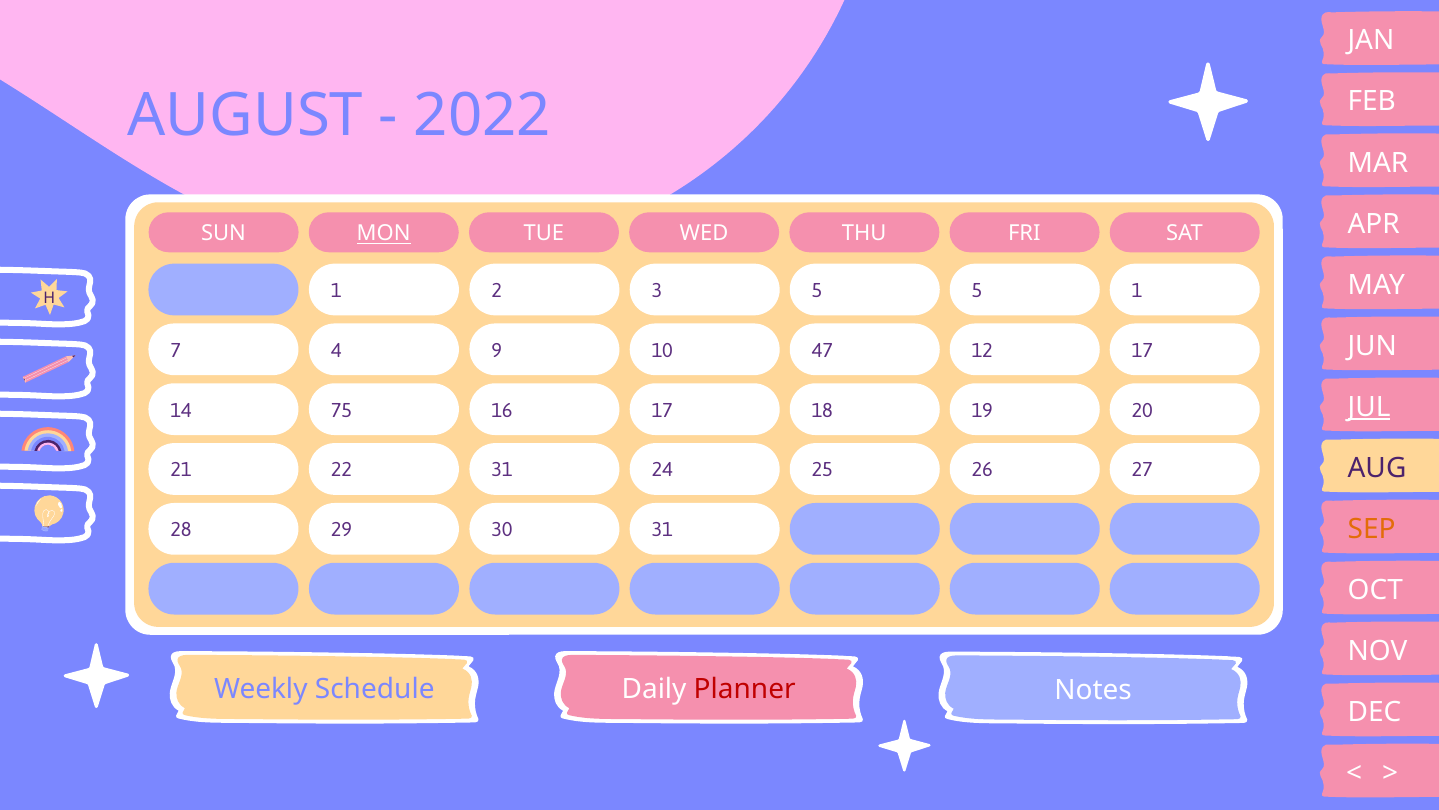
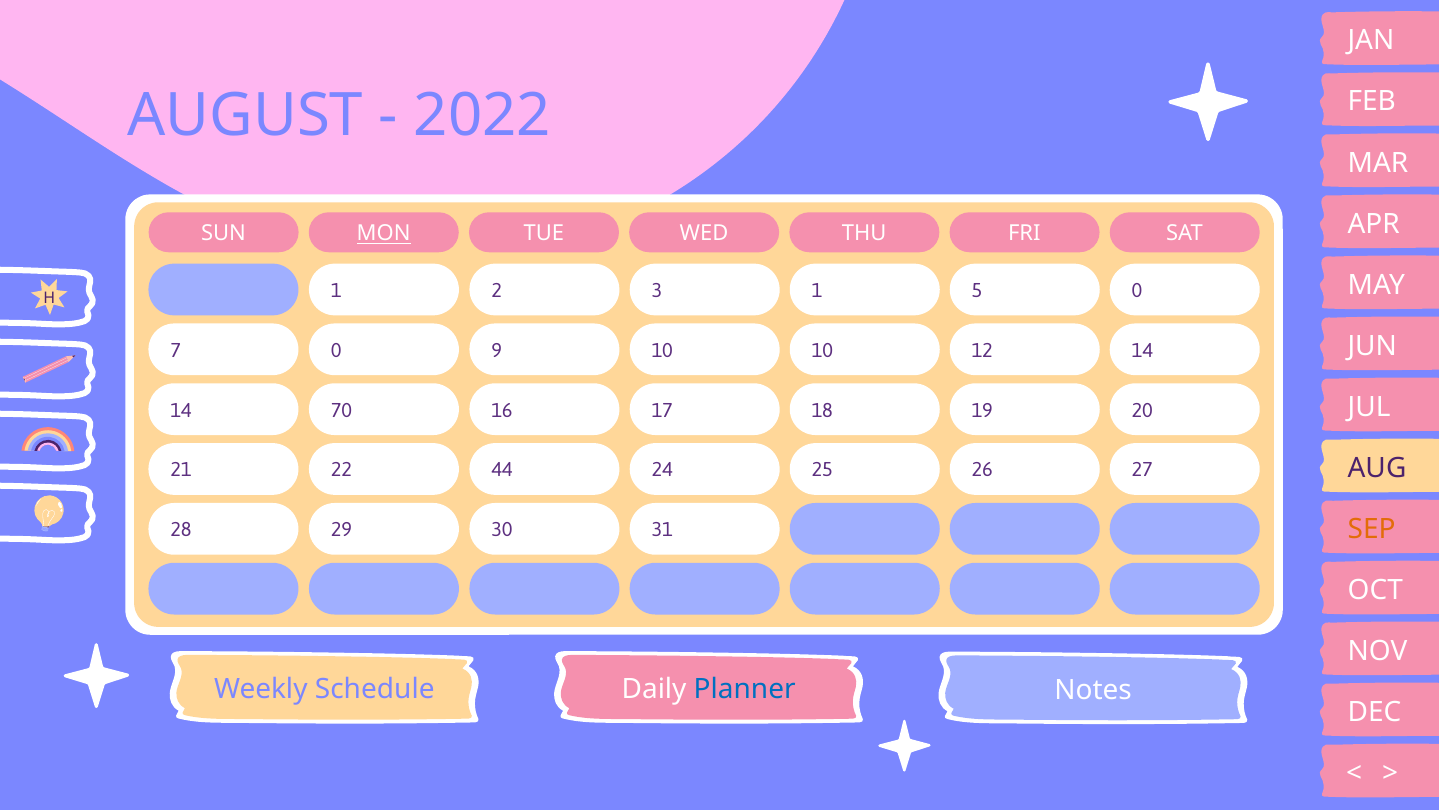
3 5: 5 -> 1
5 1: 1 -> 0
7 4: 4 -> 0
10 47: 47 -> 10
12 17: 17 -> 14
JUL underline: present -> none
75: 75 -> 70
22 31: 31 -> 44
Planner colour: red -> blue
